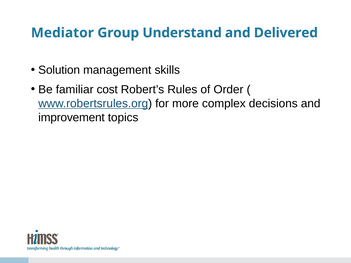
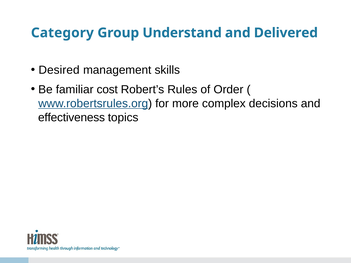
Mediator: Mediator -> Category
Solution: Solution -> Desired
improvement: improvement -> effectiveness
